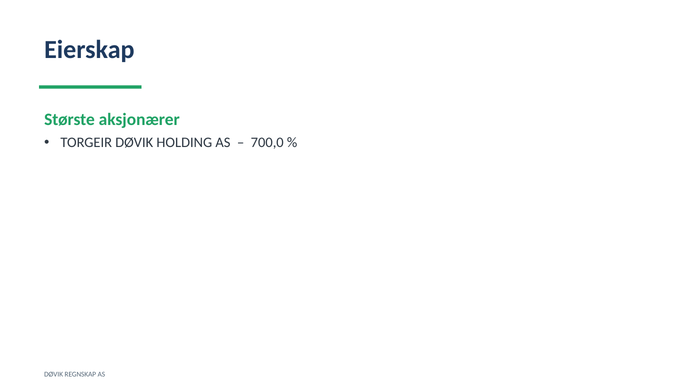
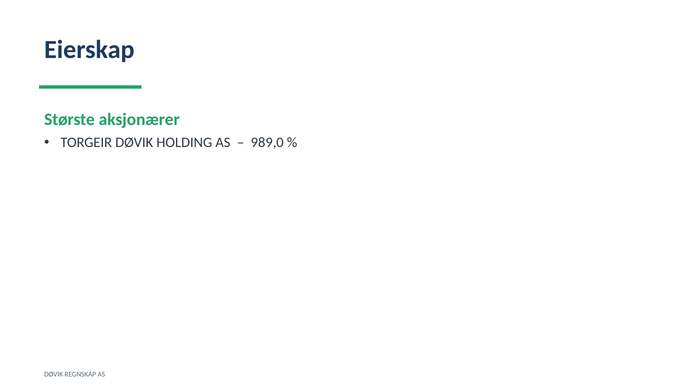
700,0: 700,0 -> 989,0
